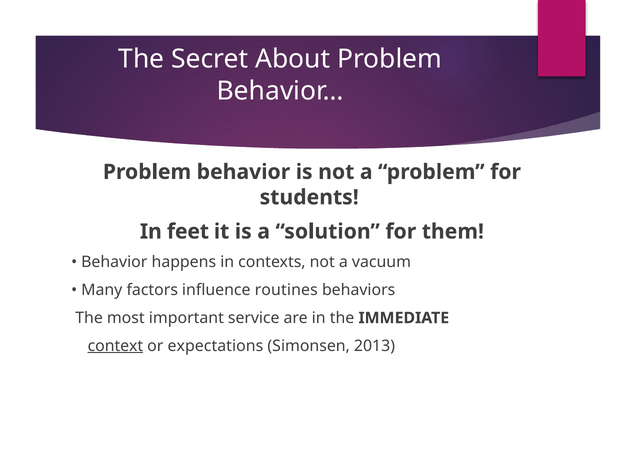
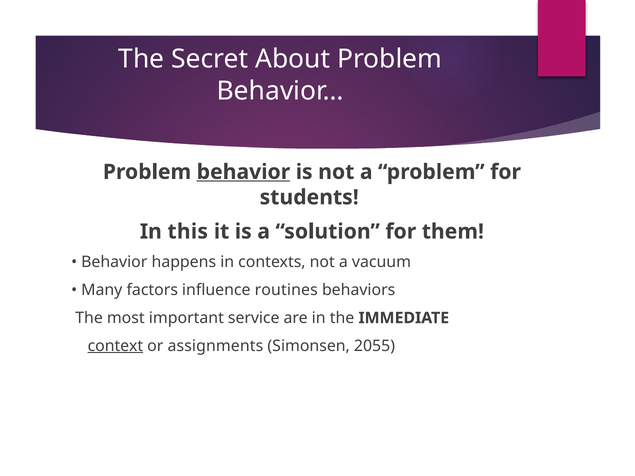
behavior at (243, 172) underline: none -> present
feet: feet -> this
expectations: expectations -> assignments
2013: 2013 -> 2055
